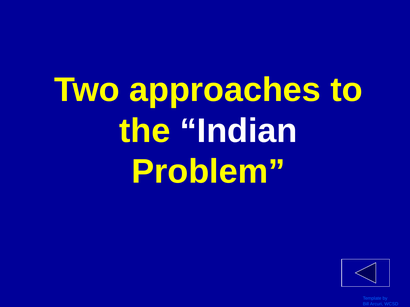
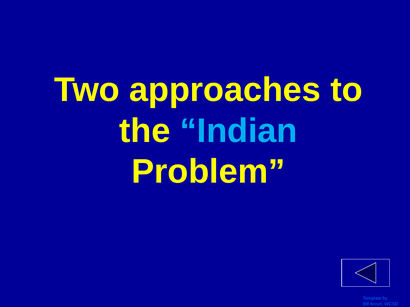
Indian colour: white -> light blue
